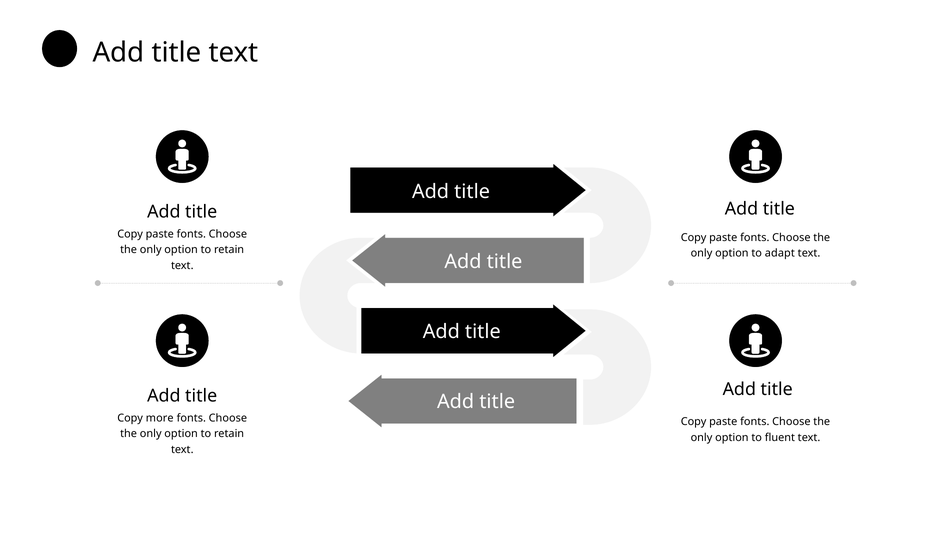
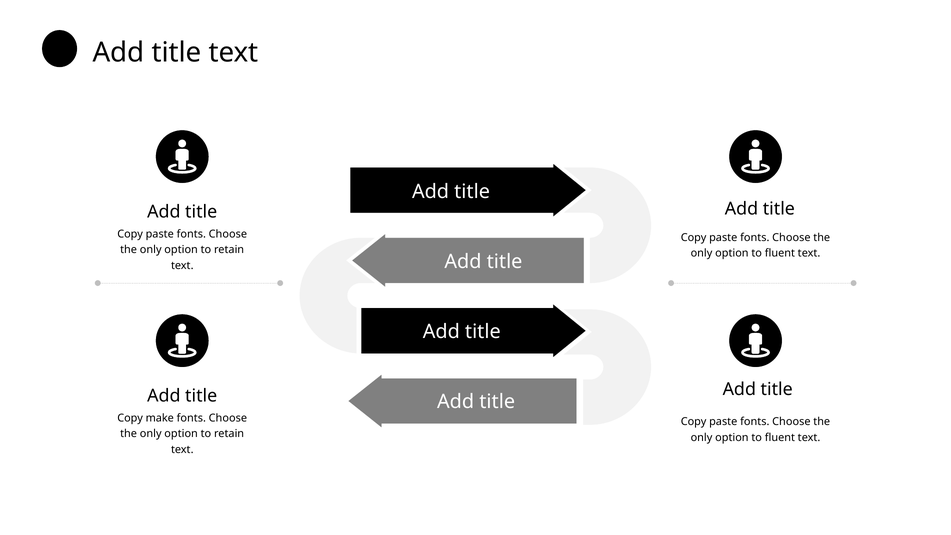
adapt at (780, 253): adapt -> fluent
more: more -> make
